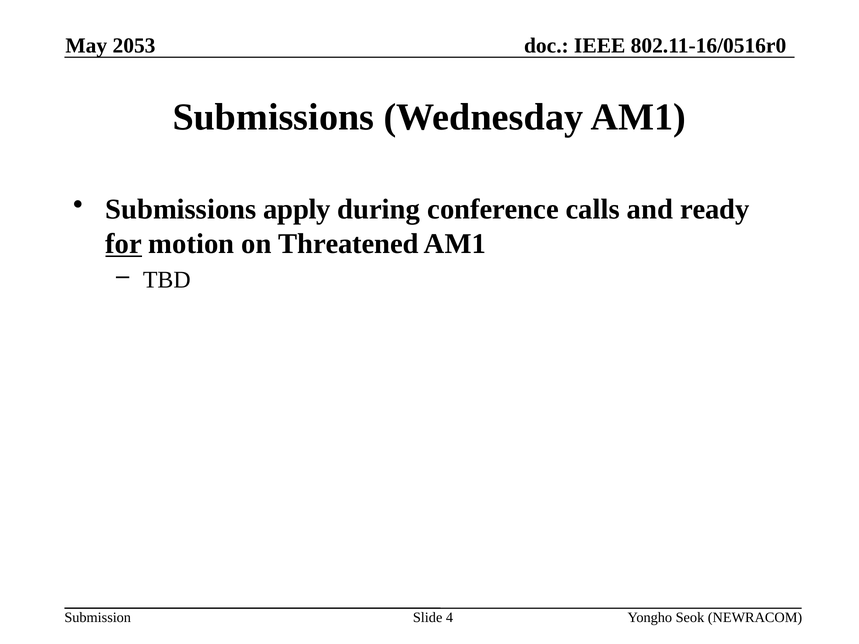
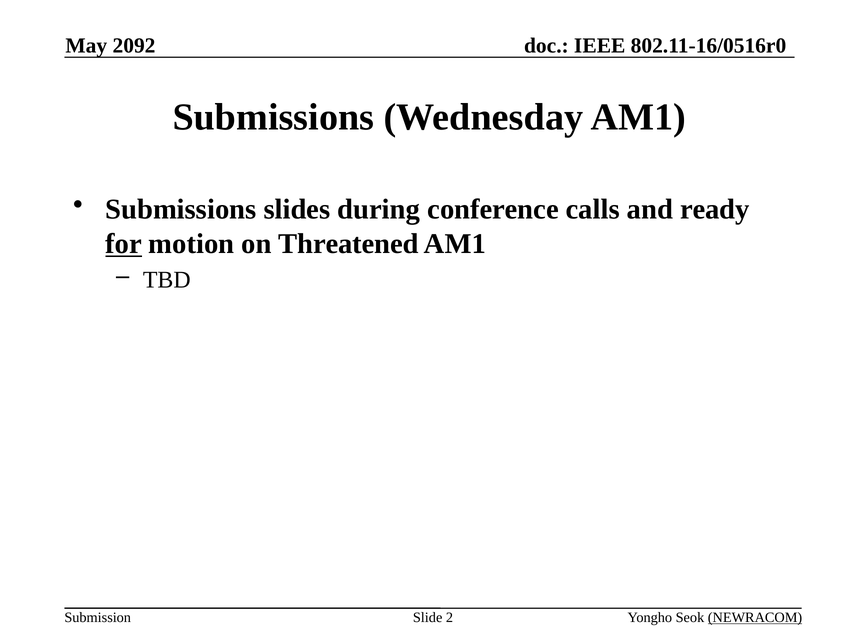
2053: 2053 -> 2092
apply: apply -> slides
4: 4 -> 2
NEWRACOM underline: none -> present
